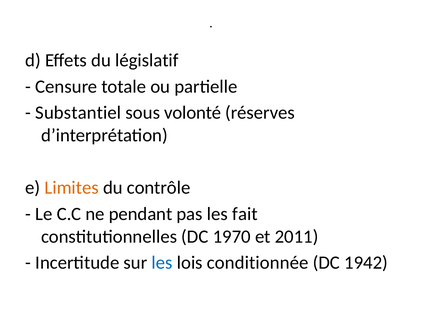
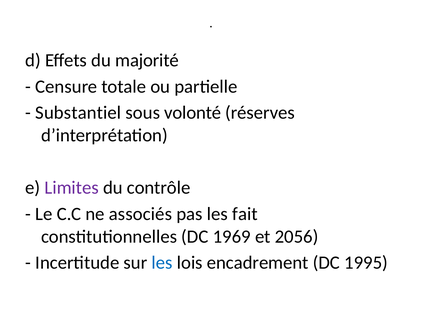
législatif: législatif -> majorité
Limites colour: orange -> purple
pendant: pendant -> associés
1970: 1970 -> 1969
2011: 2011 -> 2056
conditionnée: conditionnée -> encadrement
1942: 1942 -> 1995
